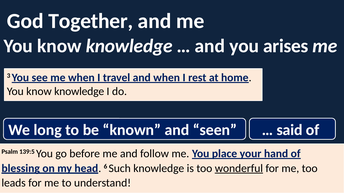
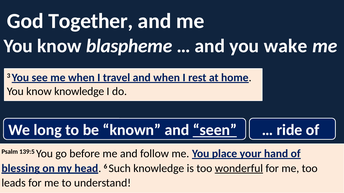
knowledge at (129, 46): knowledge -> blaspheme
arises: arises -> wake
seen underline: none -> present
said: said -> ride
